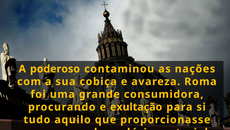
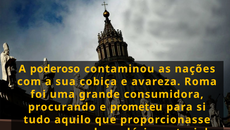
exultação: exultação -> prometeu
